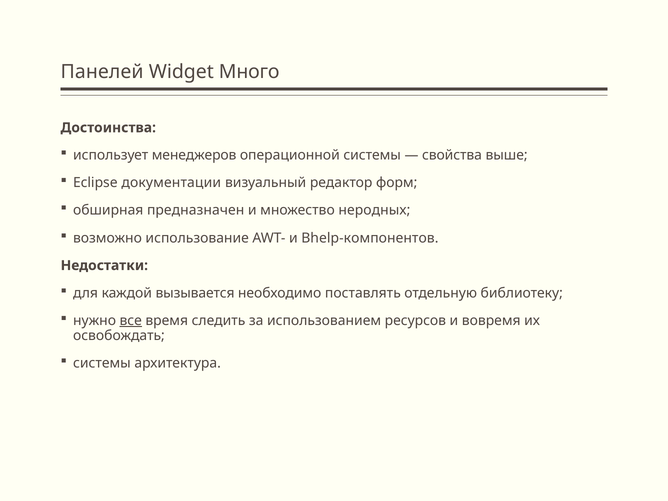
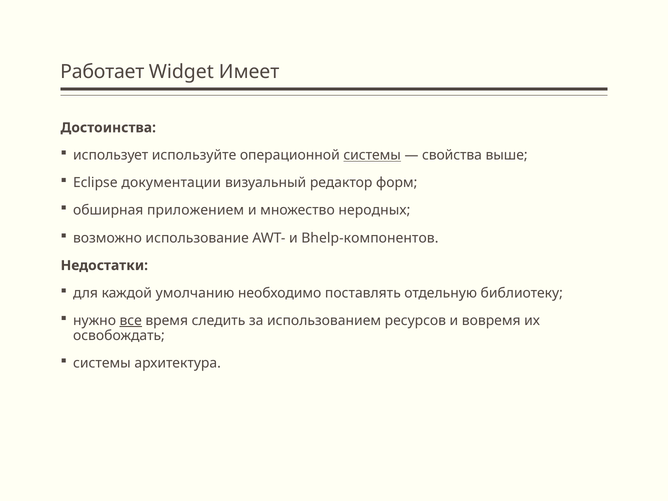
Панелей: Панелей -> Работает
Много: Много -> Имеет
менеджеров: менеджеров -> используйте
системы at (372, 155) underline: none -> present
предназначен: предназначен -> приложением
вызывается: вызывается -> умолчанию
